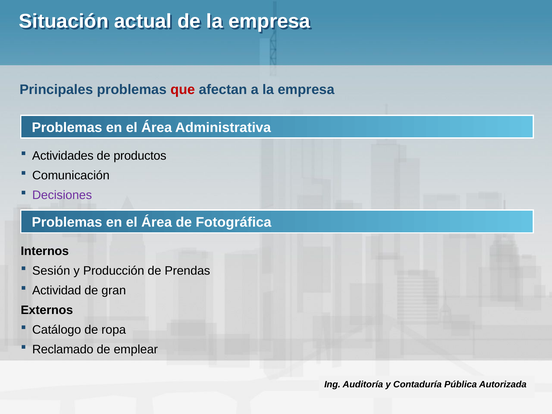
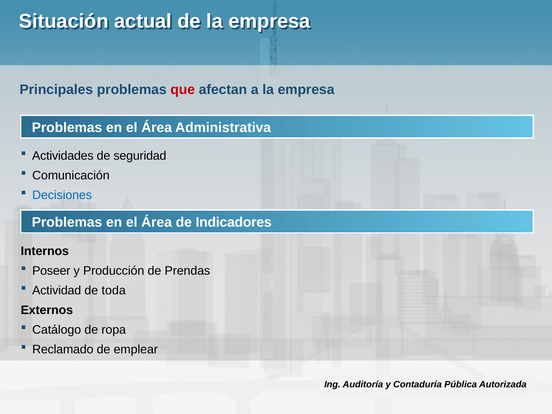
productos: productos -> seguridad
Decisiones colour: purple -> blue
Fotográfica: Fotográfica -> Indicadores
Sesión: Sesión -> Poseer
gran: gran -> toda
